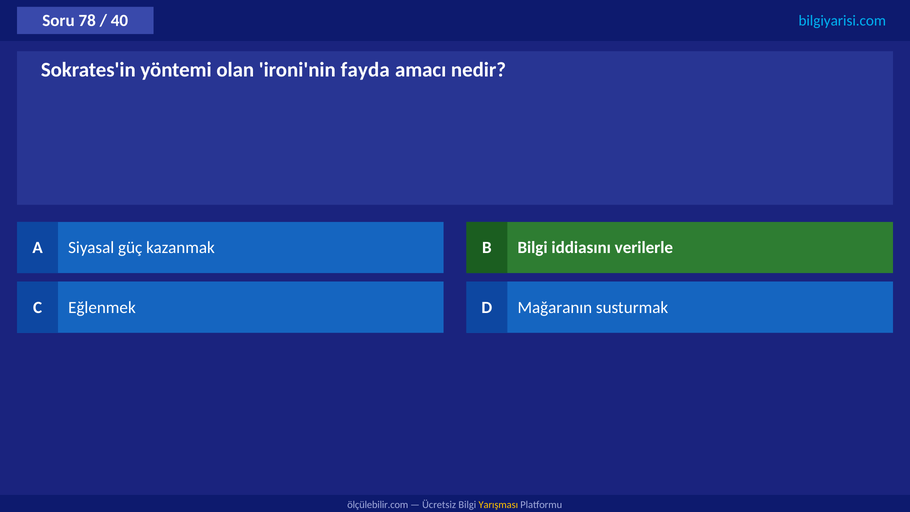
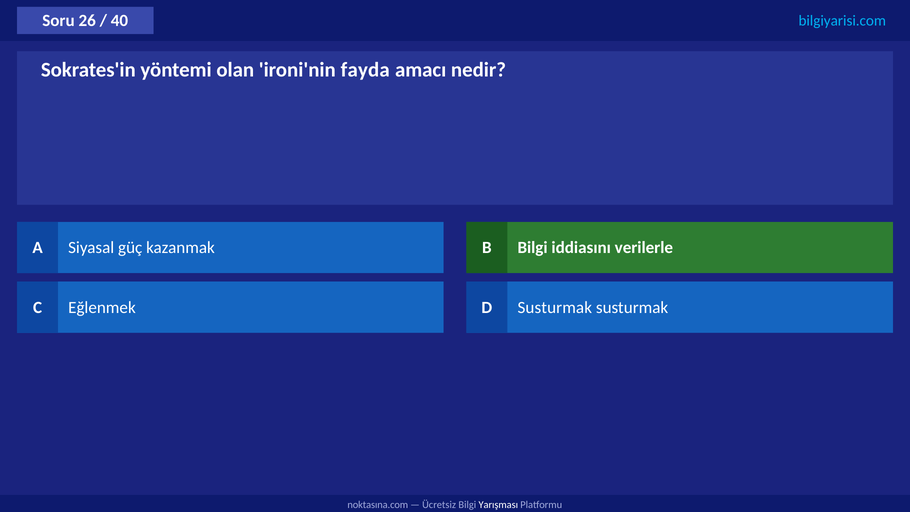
78: 78 -> 26
D Mağaranın: Mağaranın -> Susturmak
ölçülebilir.com: ölçülebilir.com -> noktasına.com
Yarışması colour: yellow -> white
